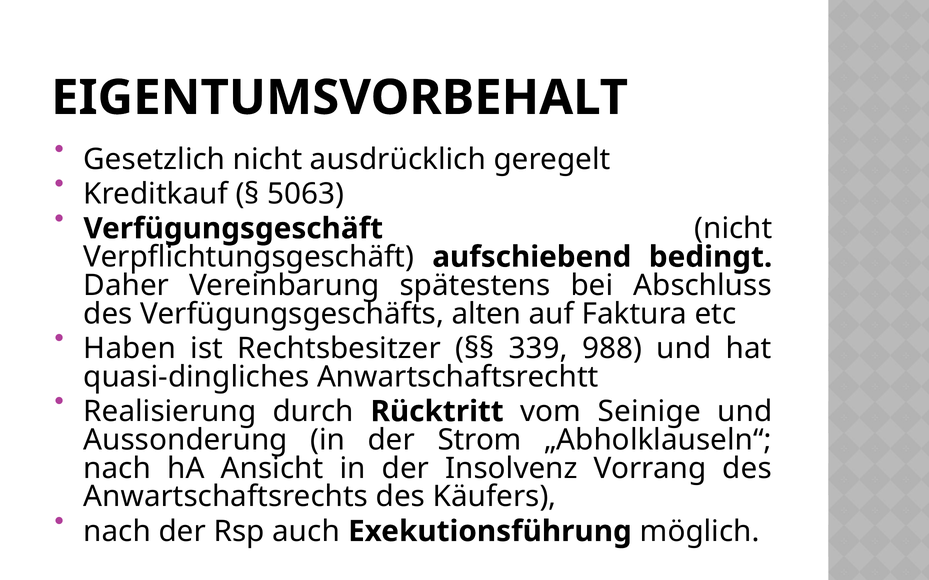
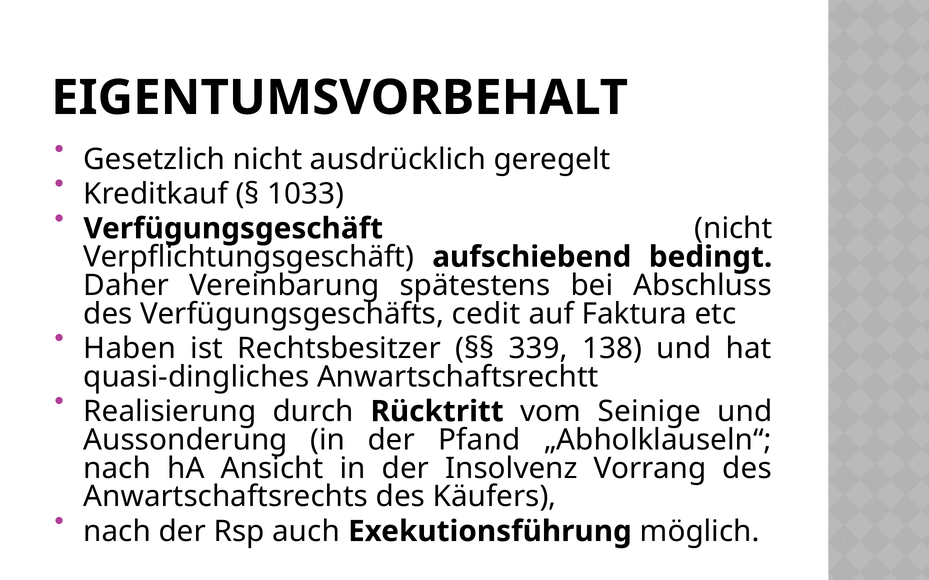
5063: 5063 -> 1033
alten: alten -> cedit
988: 988 -> 138
Strom: Strom -> Pfand
